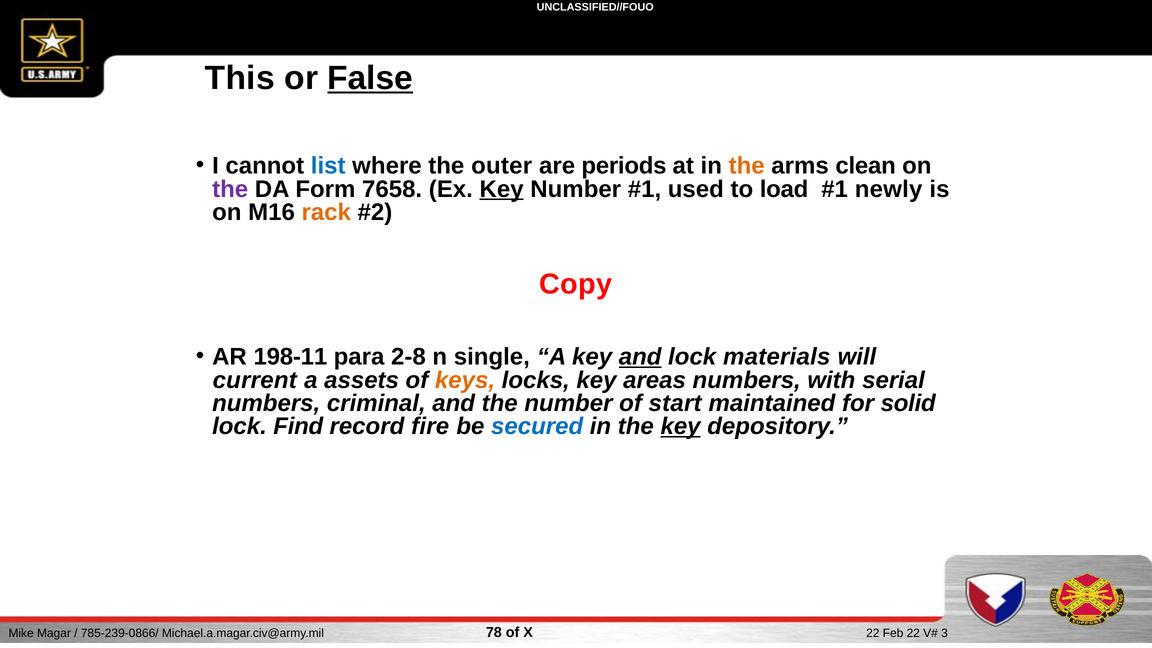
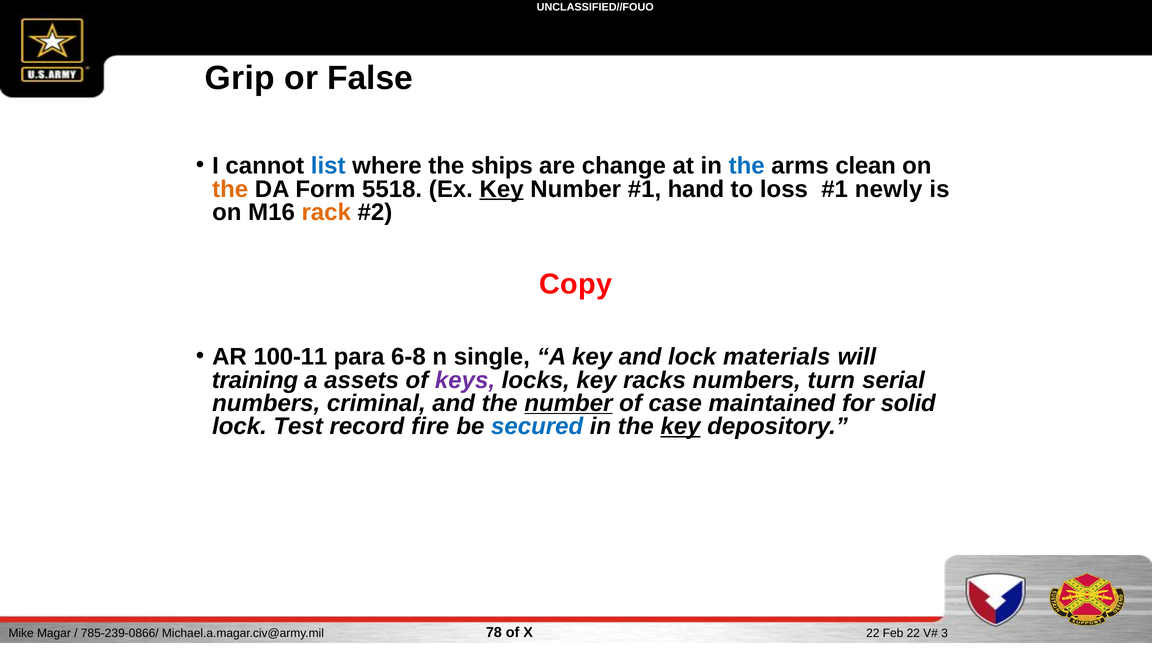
This: This -> Grip
False underline: present -> none
outer: outer -> ships
periods: periods -> change
the at (747, 166) colour: orange -> blue
the at (230, 189) colour: purple -> orange
7658: 7658 -> 5518
used: used -> hand
load: load -> loss
198-11: 198-11 -> 100-11
2-8: 2-8 -> 6-8
and at (640, 357) underline: present -> none
current: current -> training
keys colour: orange -> purple
areas: areas -> racks
with: with -> turn
number at (568, 403) underline: none -> present
start: start -> case
Find: Find -> Test
